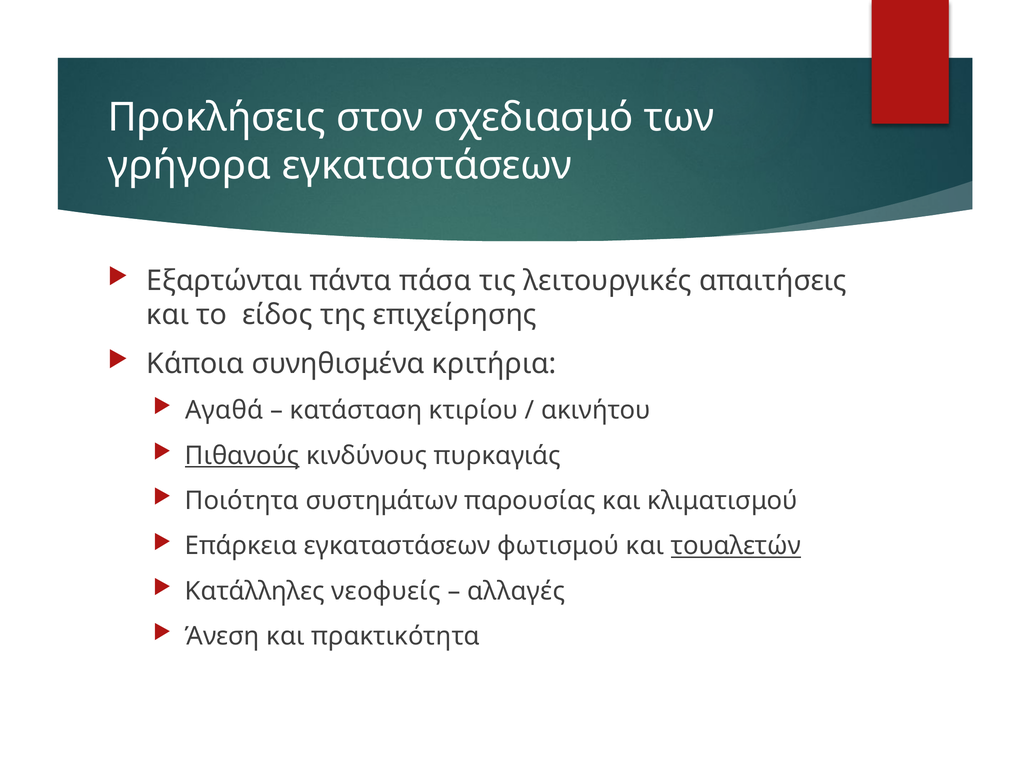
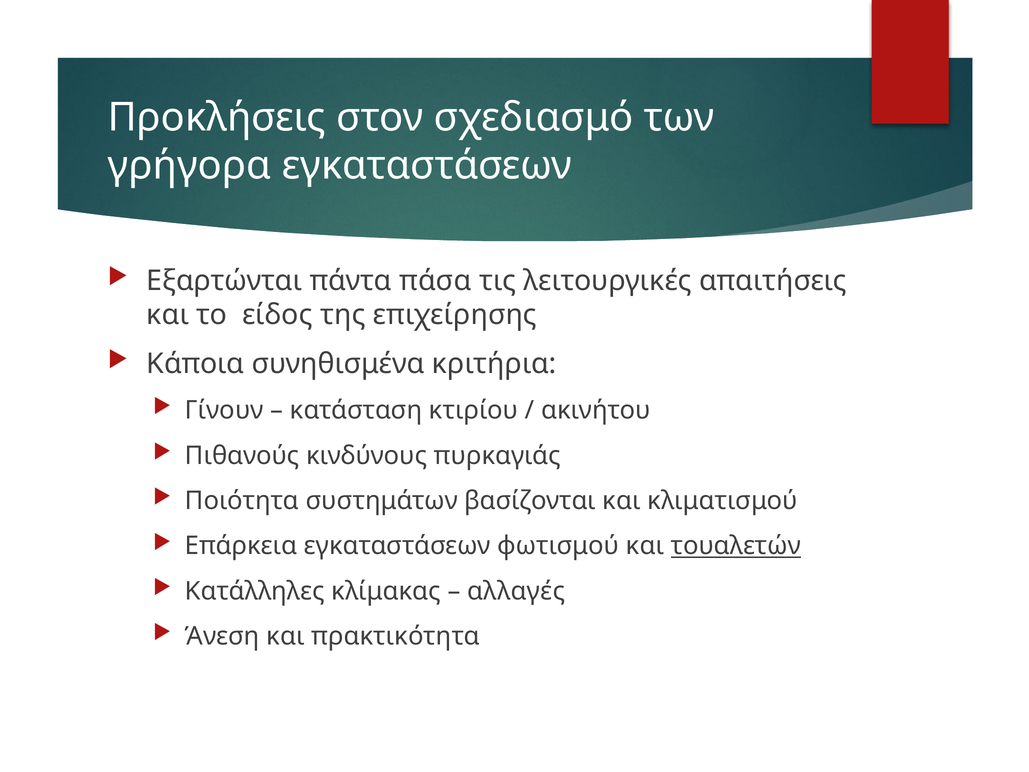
Αγαθά: Αγαθά -> Γίνουν
Πιθανούς underline: present -> none
παρουσίας: παρουσίας -> βασίζονται
νεοφυείς: νεοφυείς -> κλίμακας
